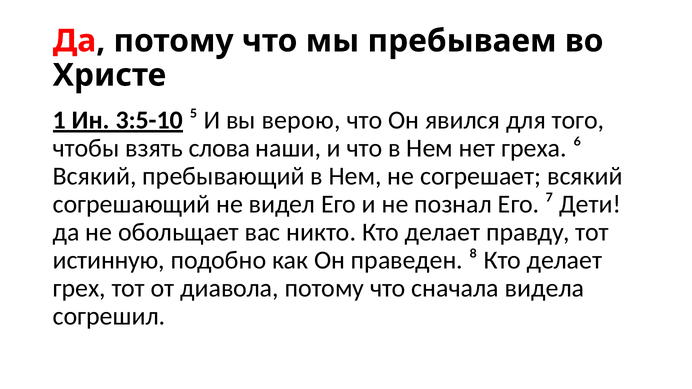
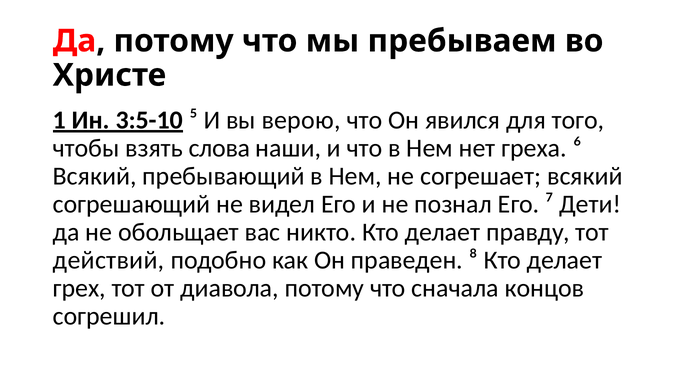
истинную: истинную -> действий
видела: видела -> концов
